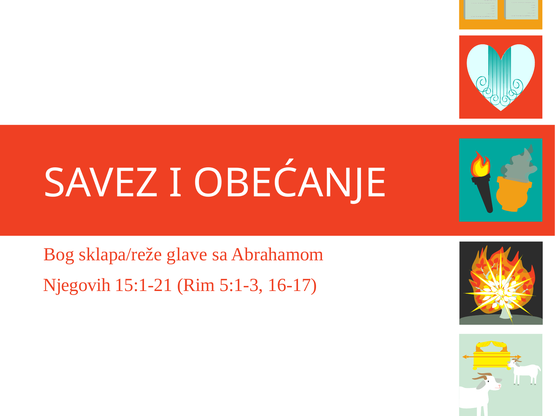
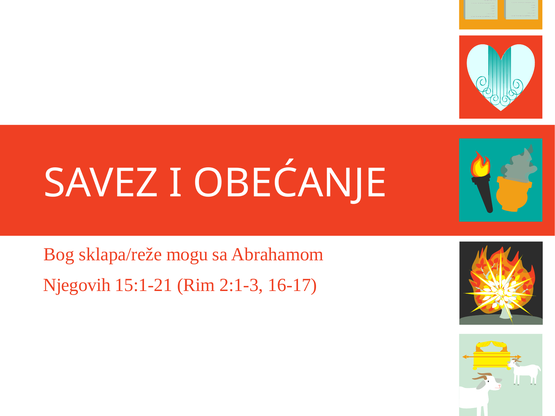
glave: glave -> mogu
5:1-3: 5:1-3 -> 2:1-3
